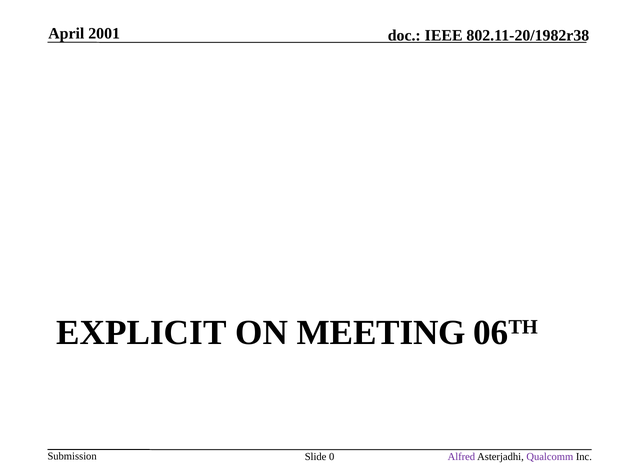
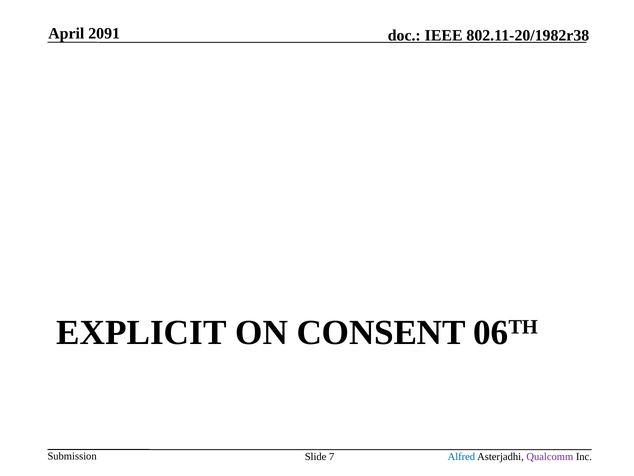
2001: 2001 -> 2091
MEETING: MEETING -> CONSENT
0: 0 -> 7
Alfred colour: purple -> blue
